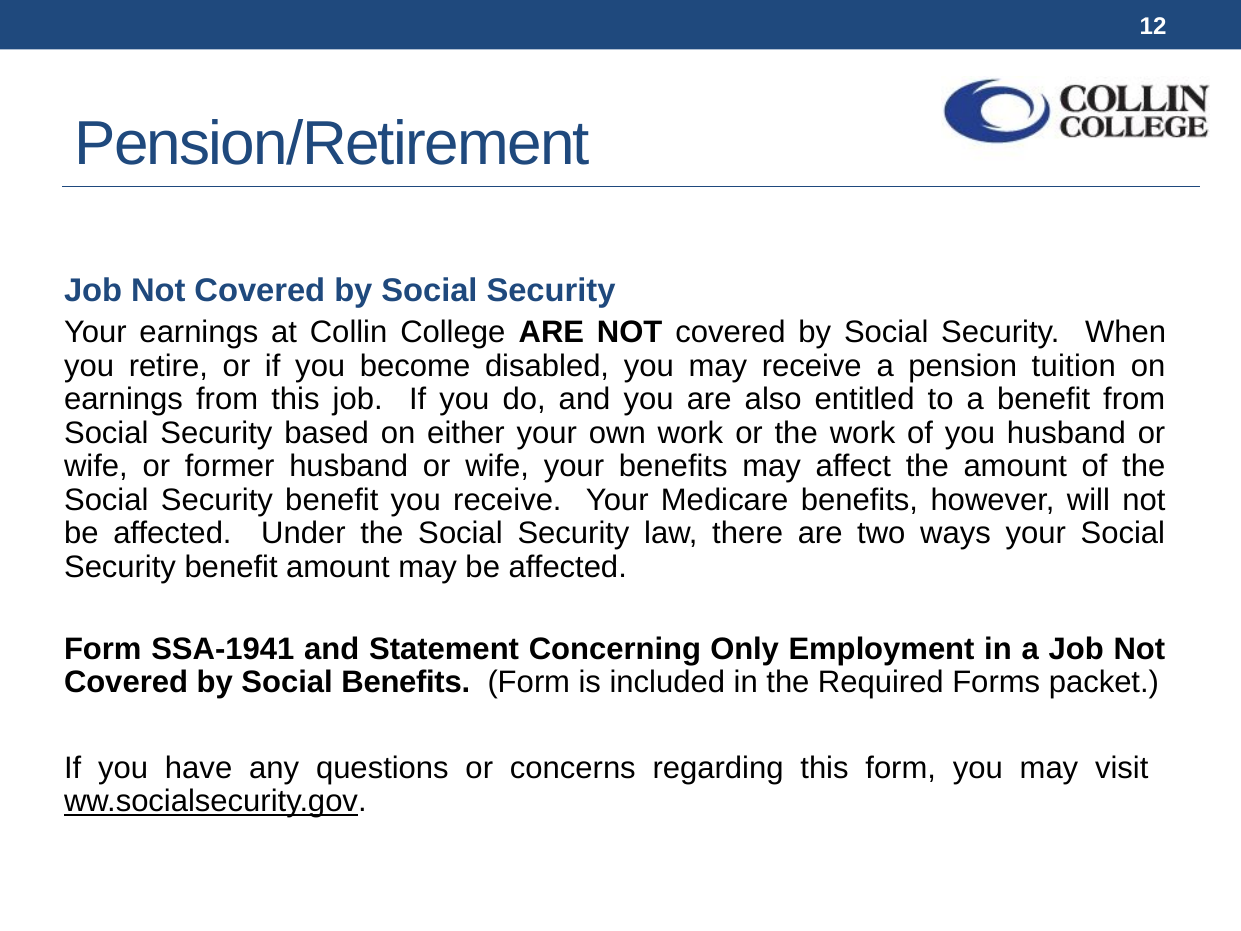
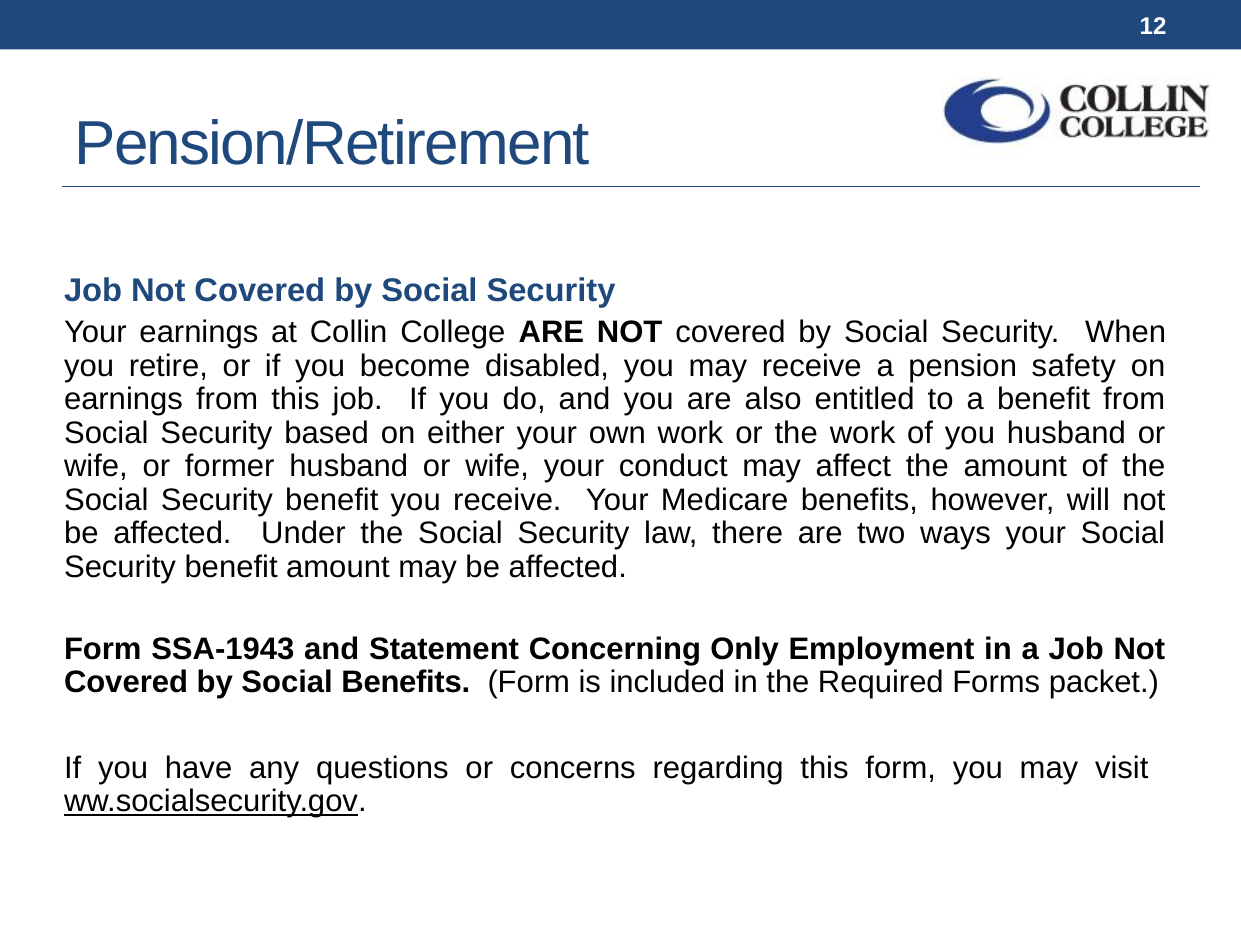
tuition: tuition -> safety
your benefits: benefits -> conduct
SSA-1941: SSA-1941 -> SSA-1943
